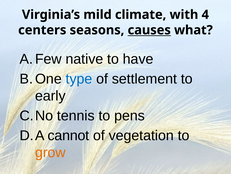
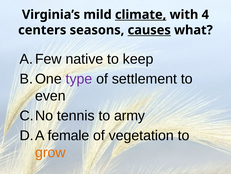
climate underline: none -> present
have: have -> keep
type colour: blue -> purple
early: early -> even
pens: pens -> army
cannot: cannot -> female
